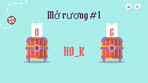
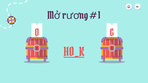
HO_K underline: none -> present
